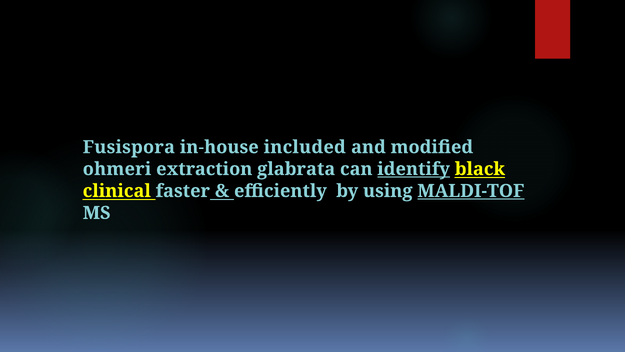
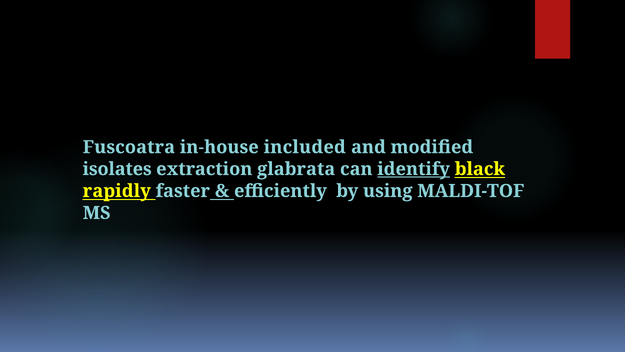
Fusispora: Fusispora -> Fuscoatra
ohmeri: ohmeri -> isolates
clinical: clinical -> rapidly
MALDI-TOF underline: present -> none
